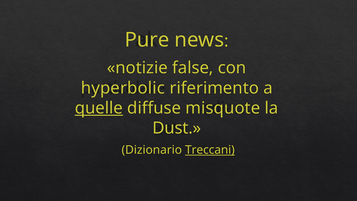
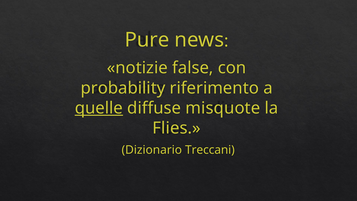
hyperbolic: hyperbolic -> probability
Dust: Dust -> Flies
Treccani underline: present -> none
